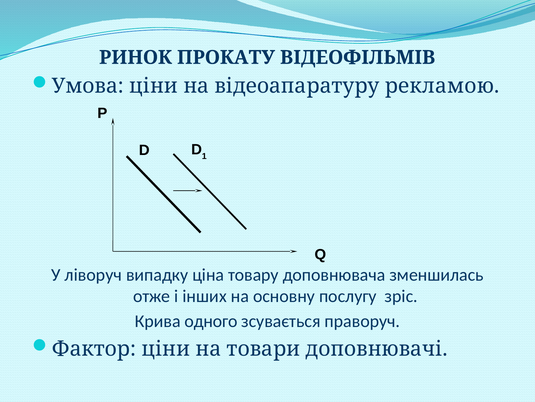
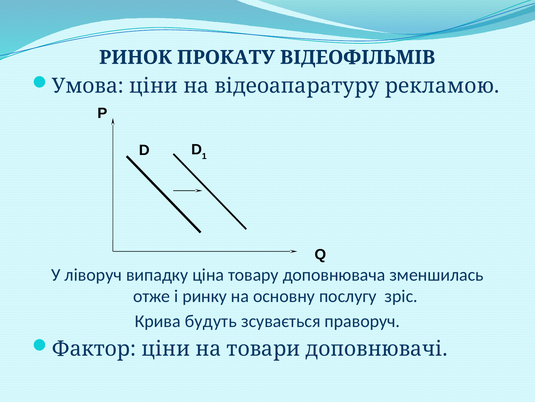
інших: інших -> ринку
одного: одного -> будуть
